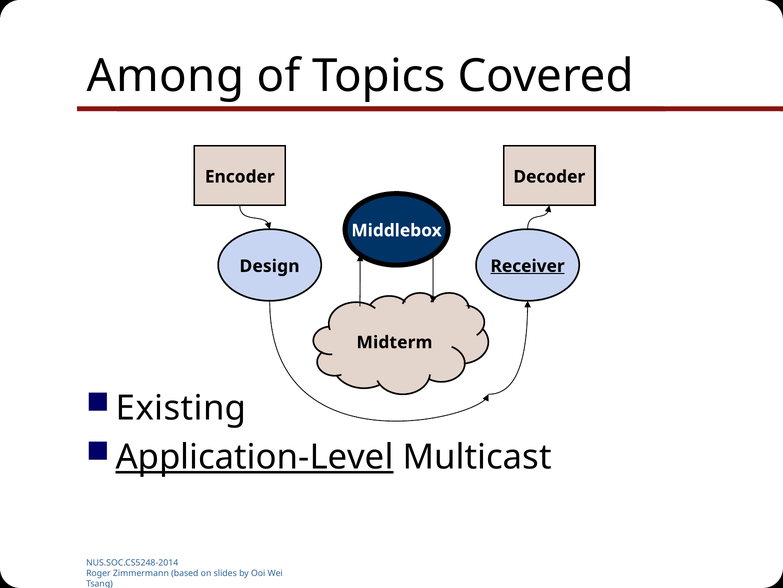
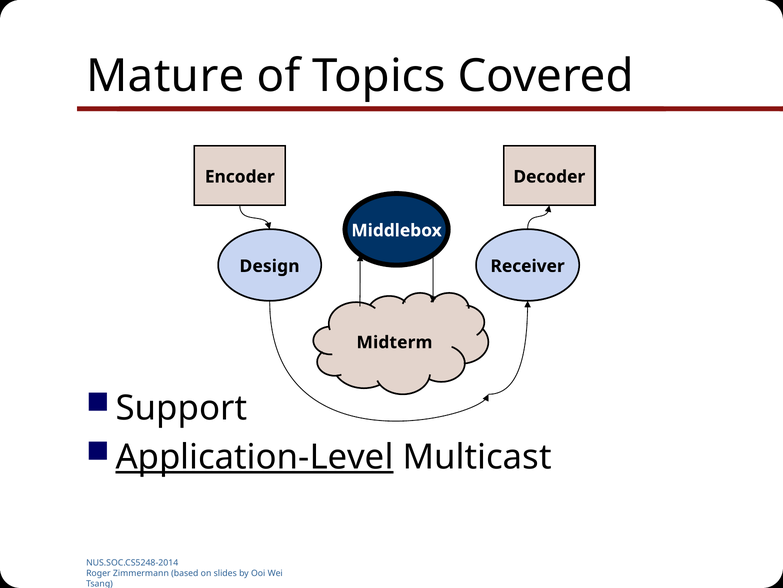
Among: Among -> Mature
Receiver underline: present -> none
Existing: Existing -> Support
